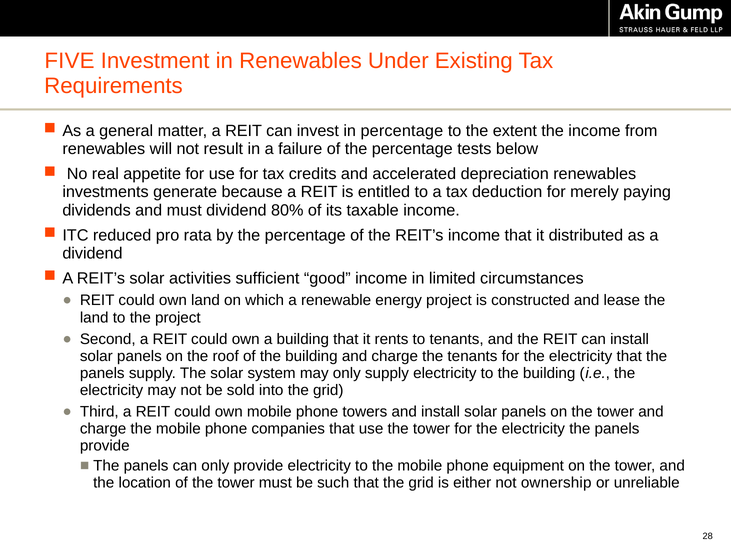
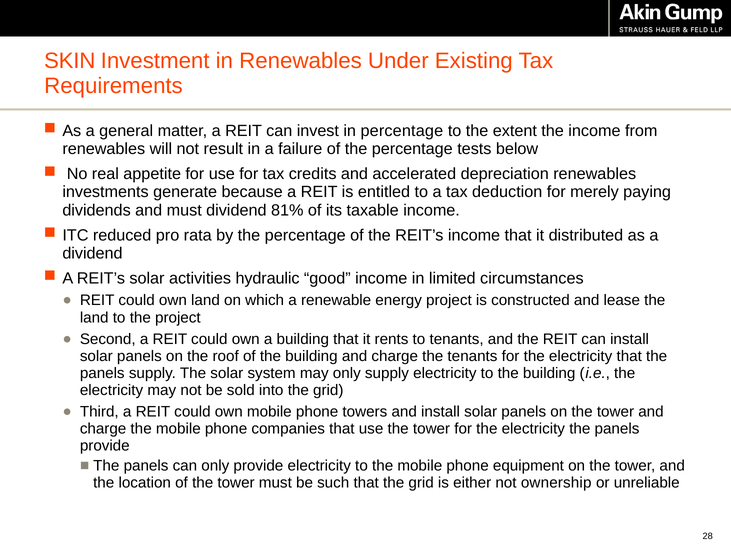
FIVE: FIVE -> SKIN
80%: 80% -> 81%
sufficient: sufficient -> hydraulic
